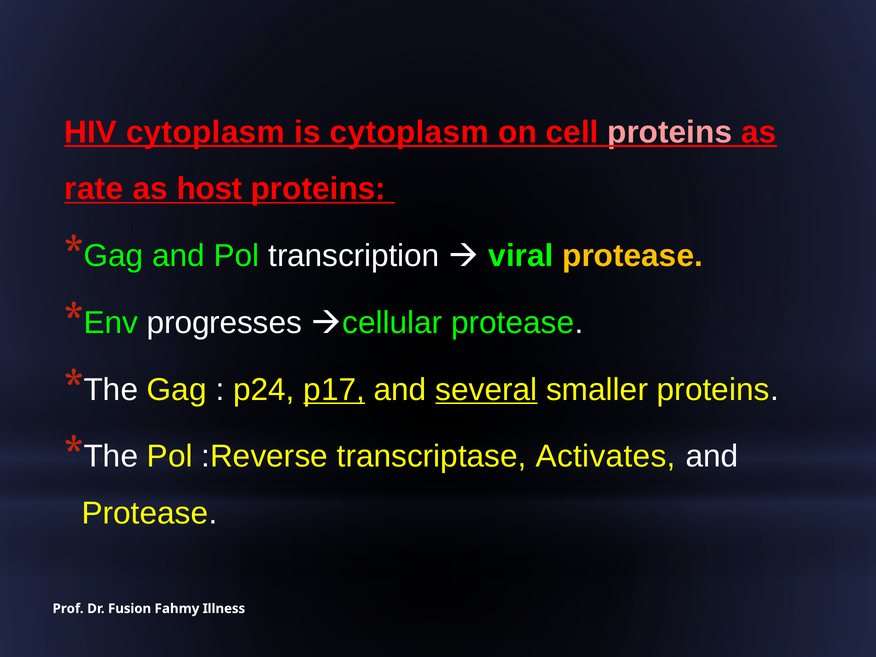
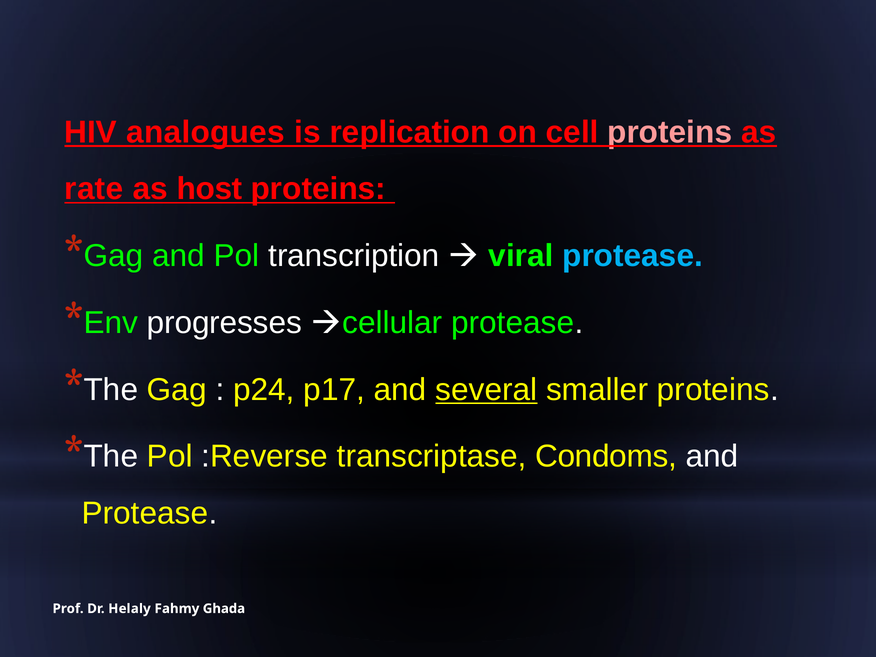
HIV cytoplasm: cytoplasm -> analogues
is cytoplasm: cytoplasm -> replication
protease at (633, 256) colour: yellow -> light blue
p17 underline: present -> none
Activates: Activates -> Condoms
Fusion: Fusion -> Helaly
Illness: Illness -> Ghada
